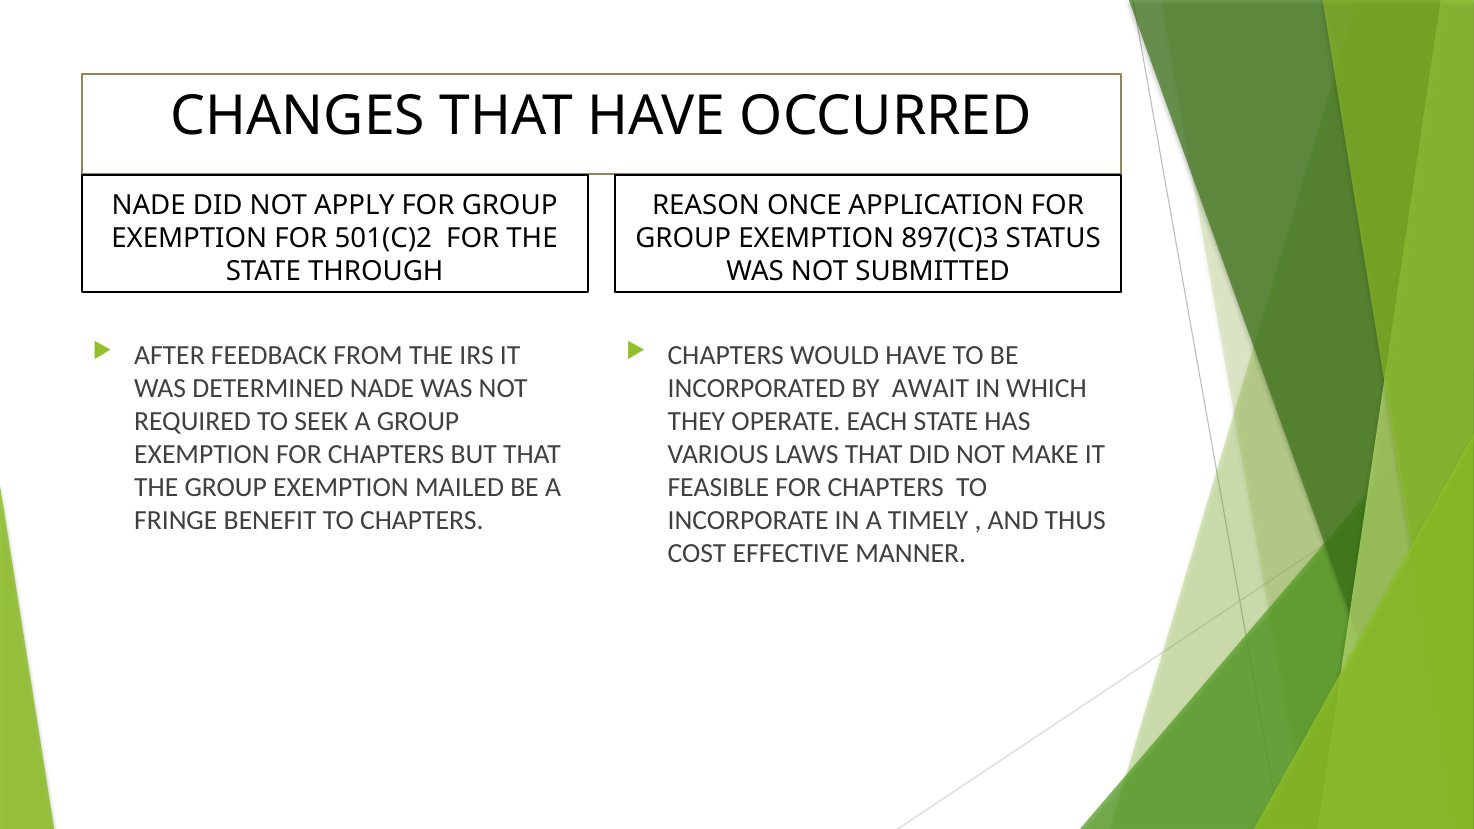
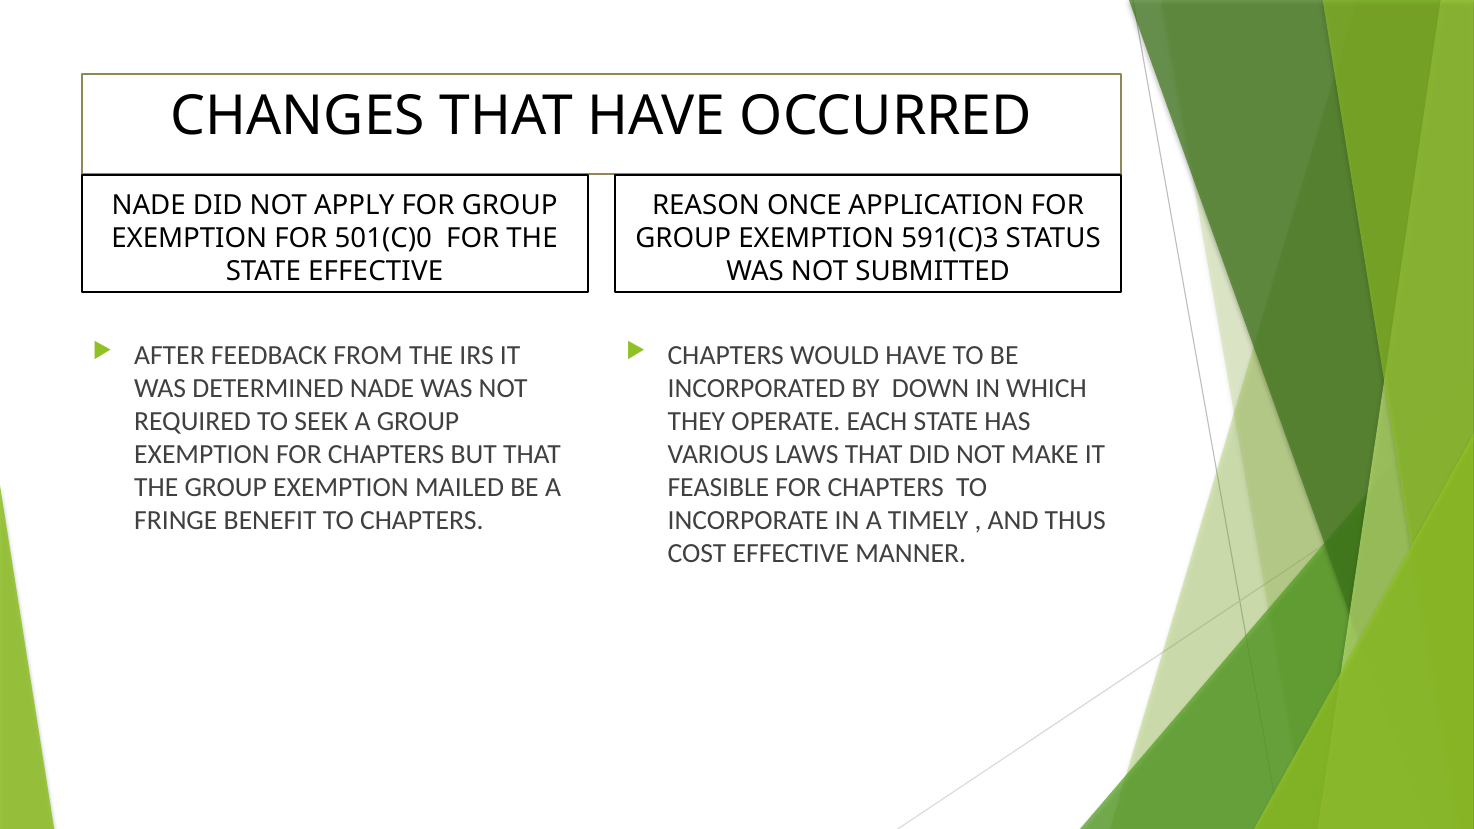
501(C)2: 501(C)2 -> 501(C)0
897(C)3: 897(C)3 -> 591(C)3
STATE THROUGH: THROUGH -> EFFECTIVE
AWAIT: AWAIT -> DOWN
